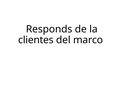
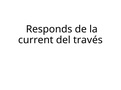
clientes: clientes -> current
marco: marco -> través
